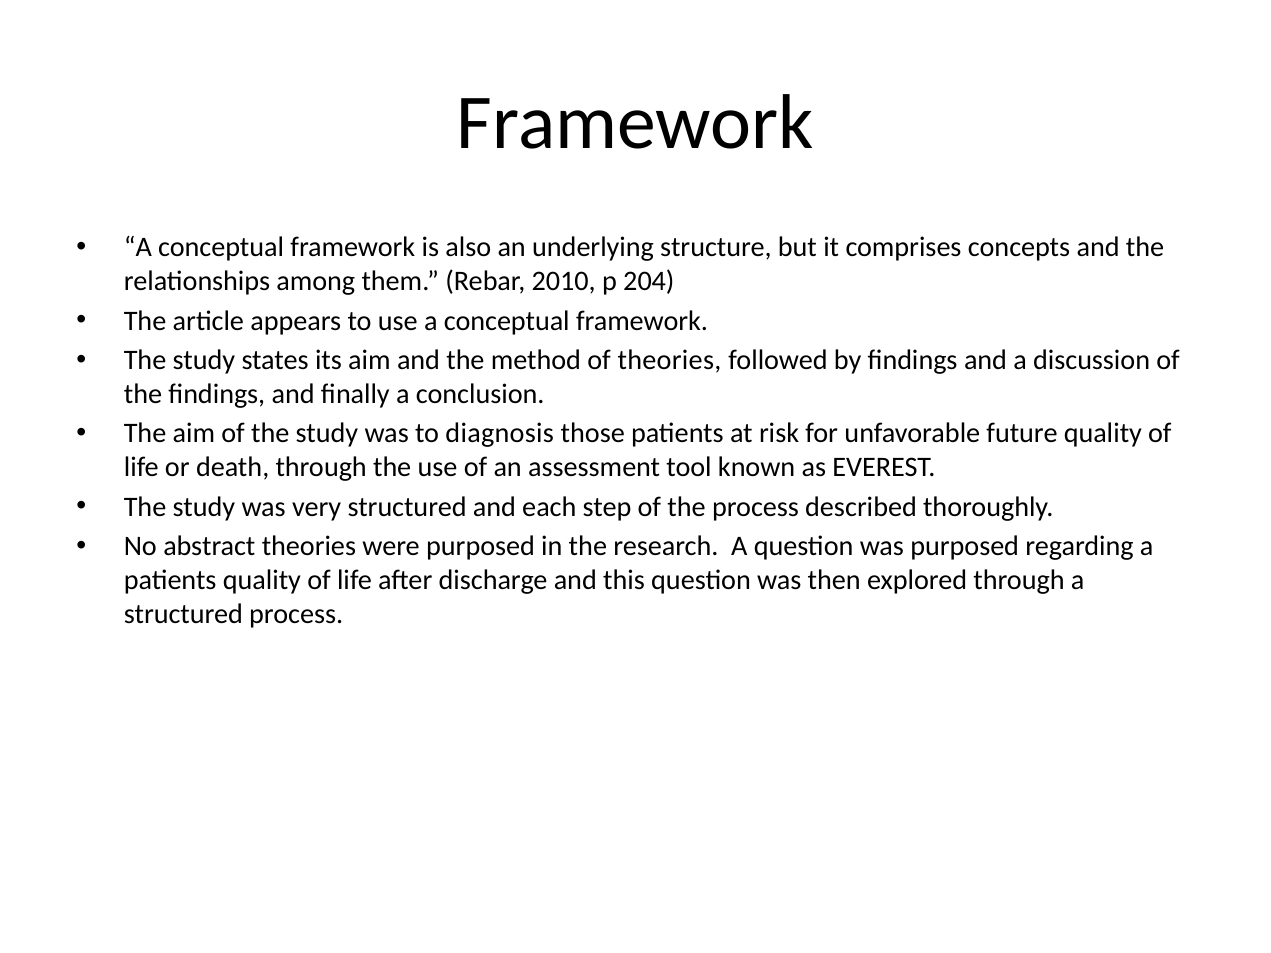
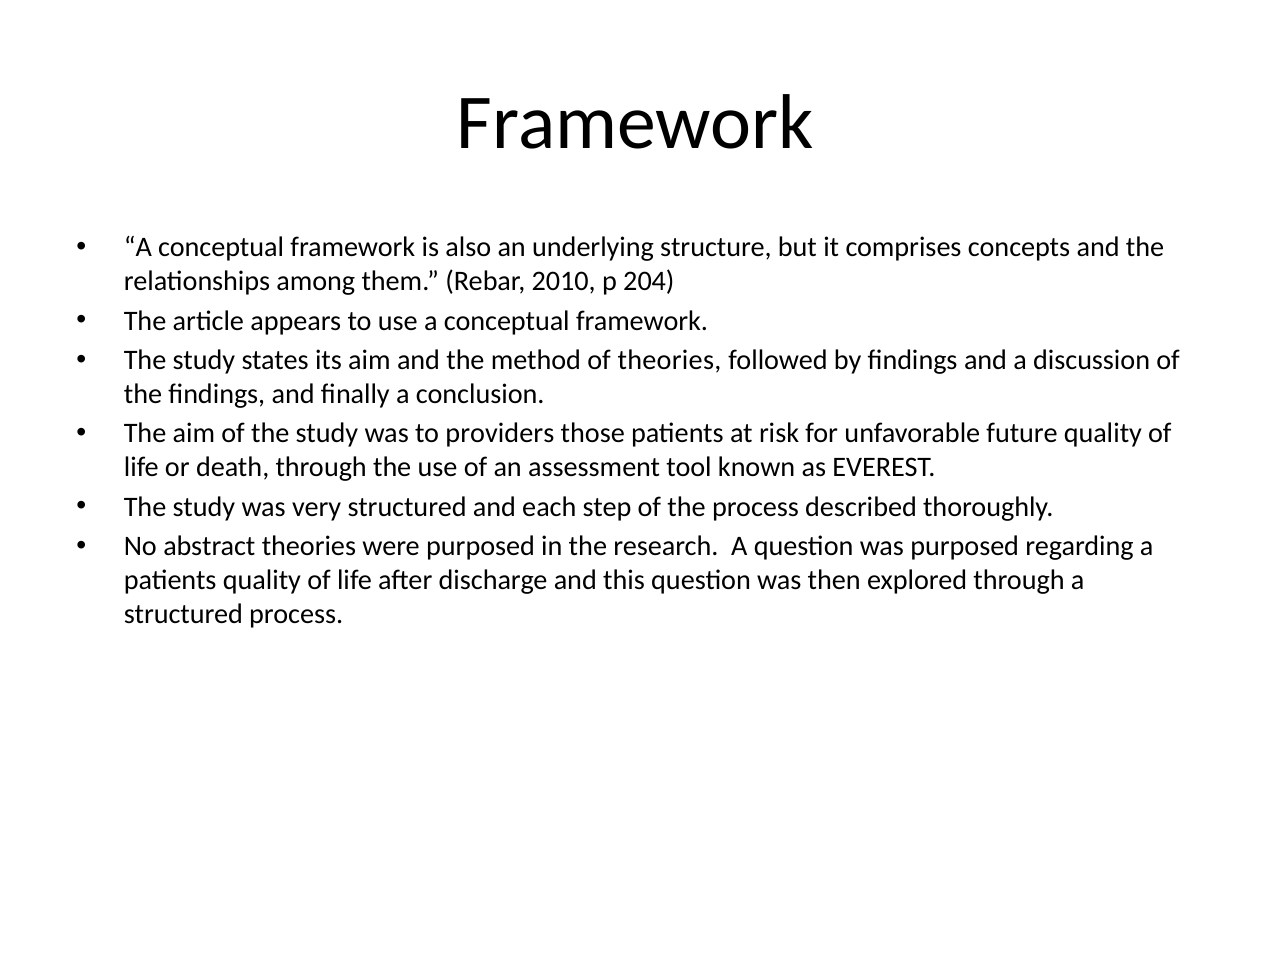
diagnosis: diagnosis -> providers
